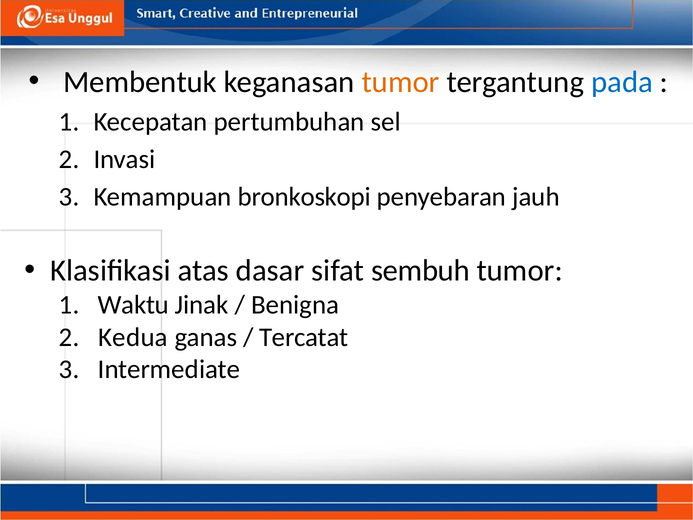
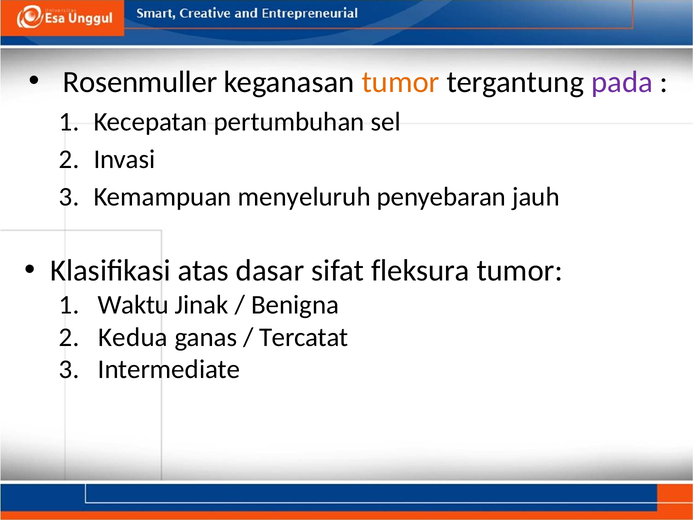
Membentuk: Membentuk -> Rosenmuller
pada colour: blue -> purple
bronkoskopi: bronkoskopi -> menyeluruh
sembuh: sembuh -> fleksura
